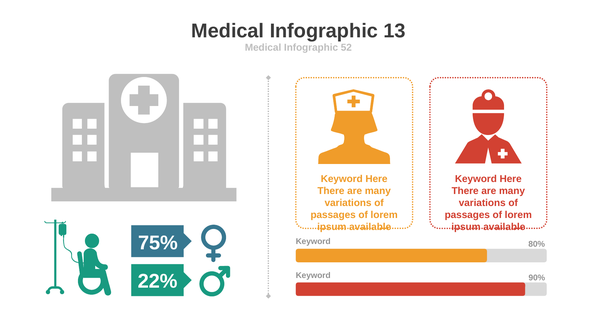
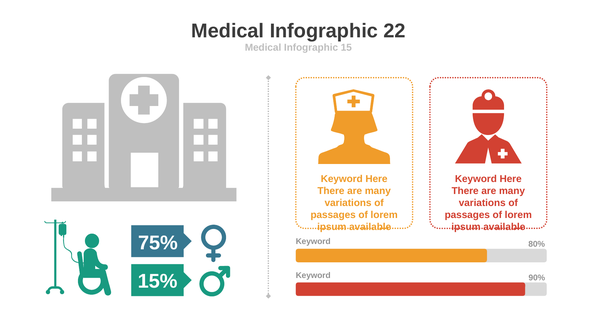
13: 13 -> 22
52: 52 -> 15
22%: 22% -> 15%
